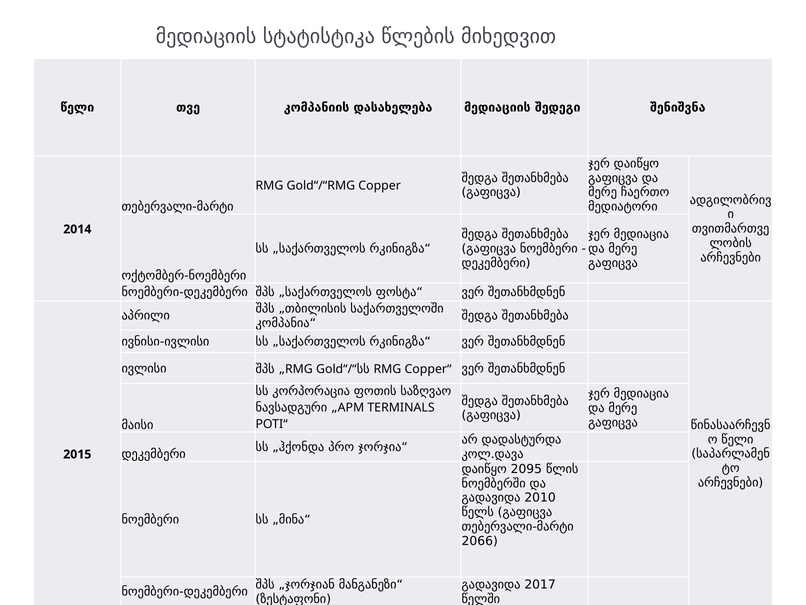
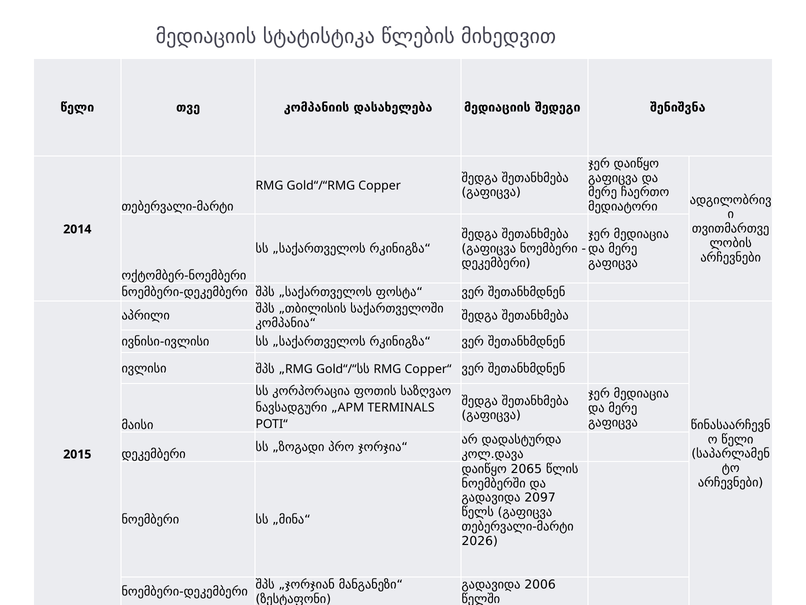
„ჰქონდა: „ჰქონდა -> „ზოგადი
2095: 2095 -> 2065
2010: 2010 -> 2097
2066: 2066 -> 2026
2017: 2017 -> 2006
